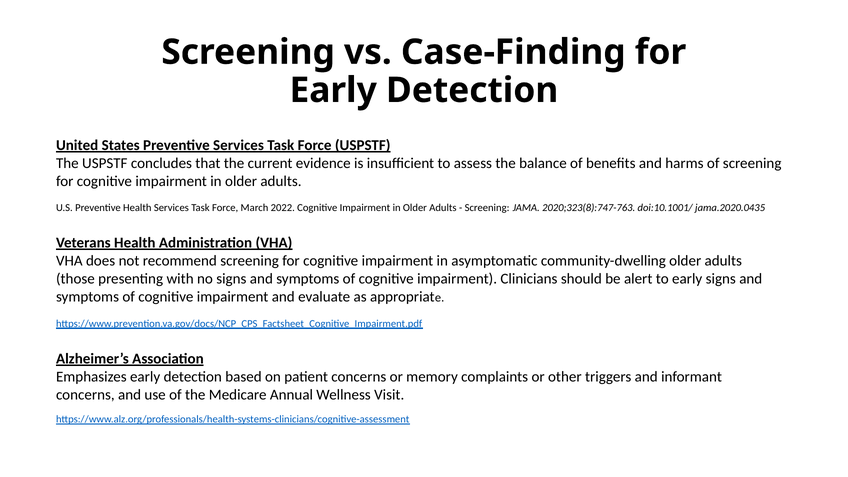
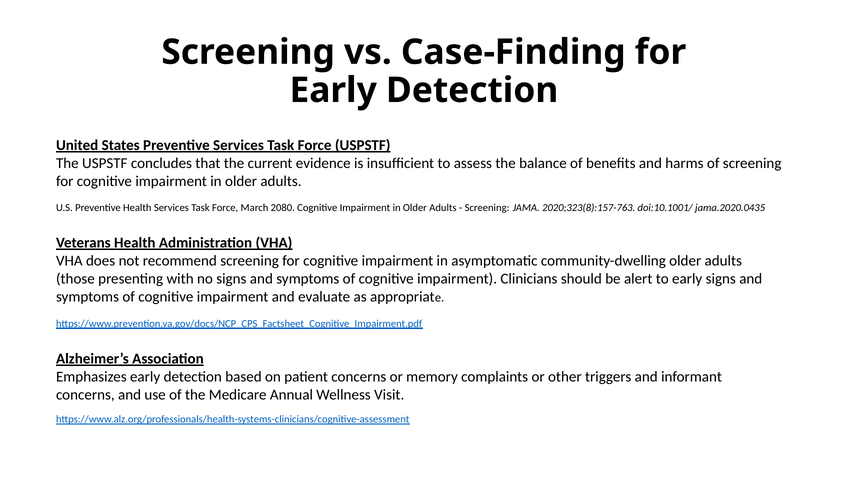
2022: 2022 -> 2080
2020;323(8):747-763: 2020;323(8):747-763 -> 2020;323(8):157-763
